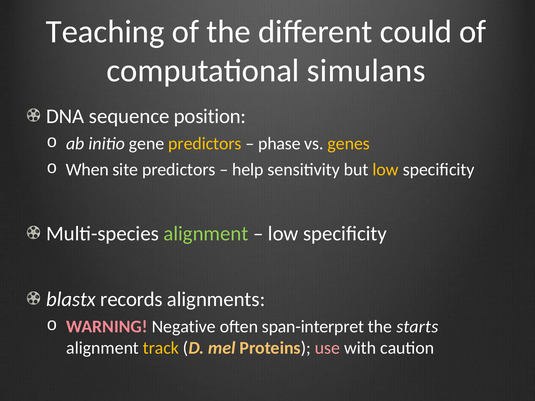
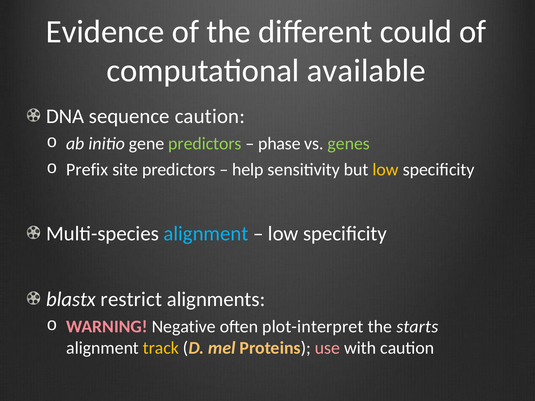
Teaching: Teaching -> Evidence
simulans: simulans -> available
sequence position: position -> caution
predictors at (205, 144) colour: yellow -> light green
genes colour: yellow -> light green
When: When -> Prefix
alignment at (206, 234) colour: light green -> light blue
records: records -> restrict
span-interpret: span-interpret -> plot-interpret
